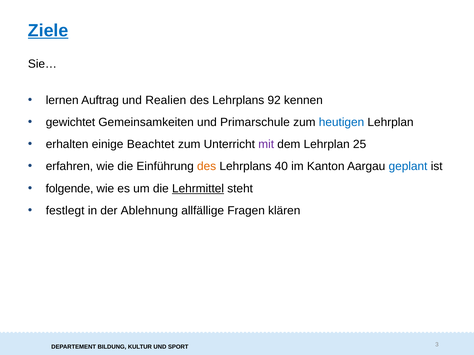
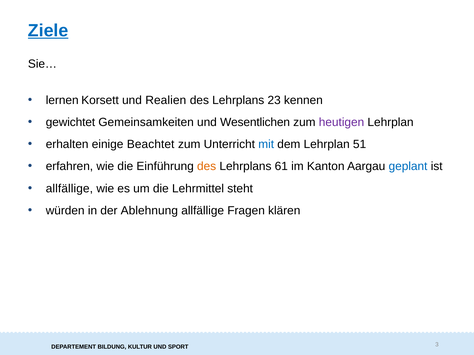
Auftrag: Auftrag -> Korsett
92: 92 -> 23
Primarschule: Primarschule -> Wesentlichen
heutigen colour: blue -> purple
mit colour: purple -> blue
25: 25 -> 51
40: 40 -> 61
folgende at (69, 189): folgende -> allfällige
Lehrmittel underline: present -> none
festlegt: festlegt -> würden
